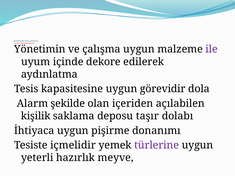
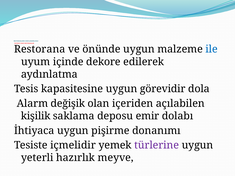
Yönetimin: Yönetimin -> Restorana
çalışma: çalışma -> önünde
ile colour: purple -> blue
şekilde: şekilde -> değişik
taşır: taşır -> emir
